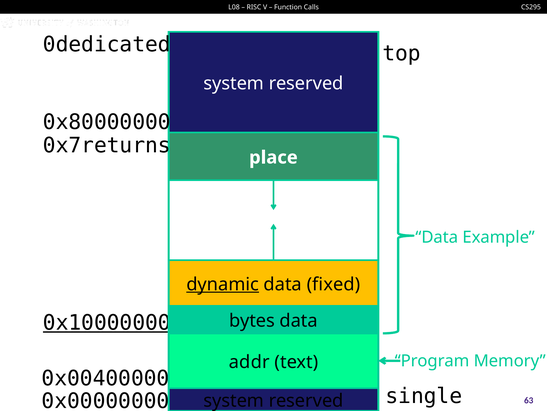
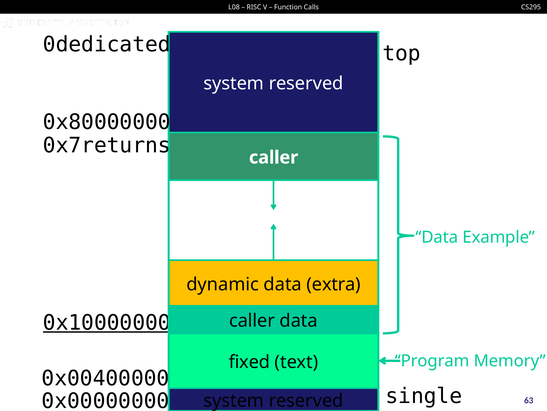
place at (273, 157): place -> caller
dynamic underline: present -> none
fixed: fixed -> extra
bytes at (252, 320): bytes -> caller
addr: addr -> fixed
